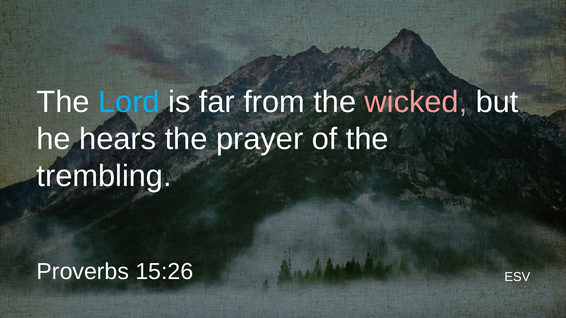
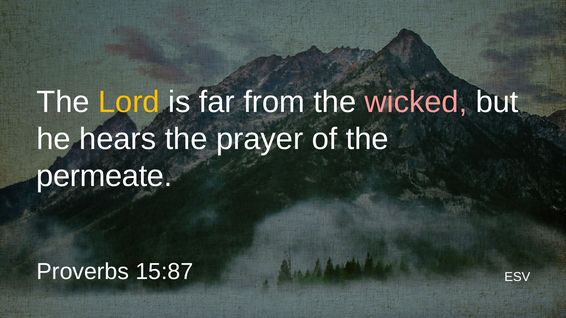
Lord colour: light blue -> yellow
trembling: trembling -> permeate
15:26: 15:26 -> 15:87
